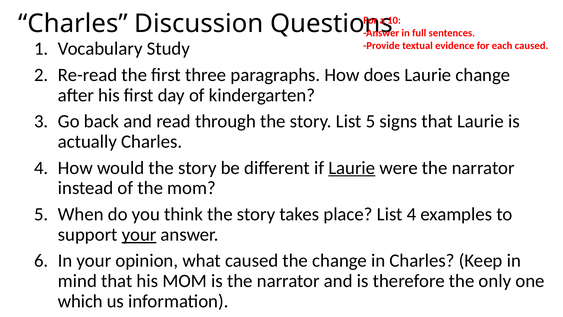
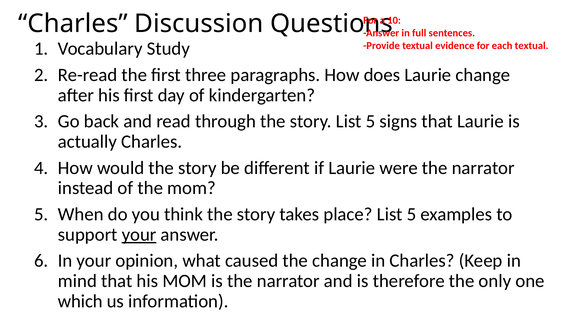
each caused: caused -> textual
Laurie at (352, 168) underline: present -> none
place List 4: 4 -> 5
